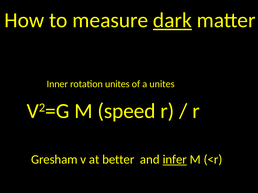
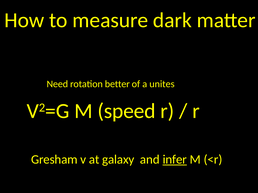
dark underline: present -> none
Inner: Inner -> Need
rotation unites: unites -> better
better: better -> galaxy
